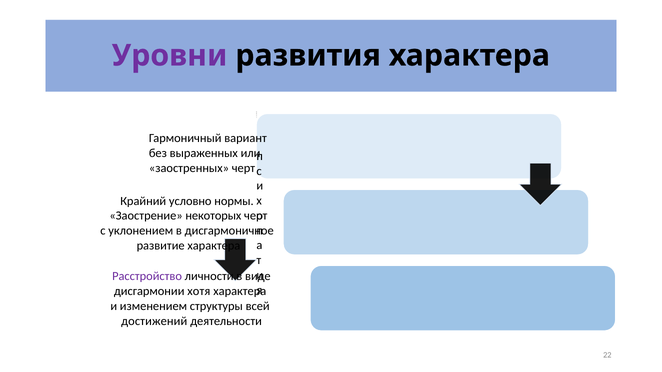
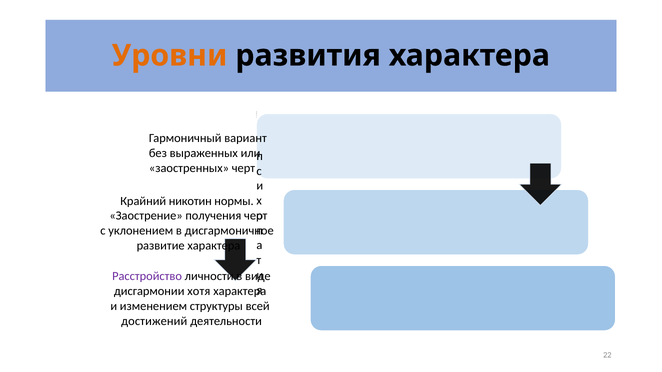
Уровни colour: purple -> orange
условно: условно -> никотин
некоторых: некоторых -> получения
